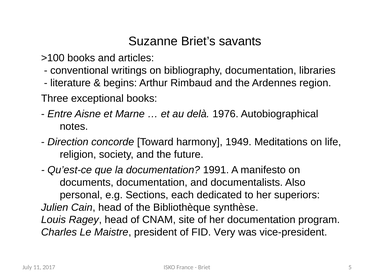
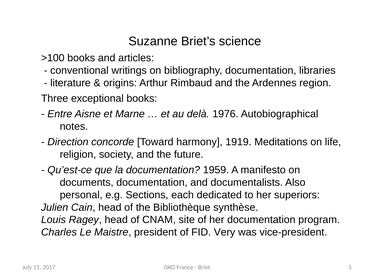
savants: savants -> science
begins: begins -> origins
1949: 1949 -> 1919
1991: 1991 -> 1959
